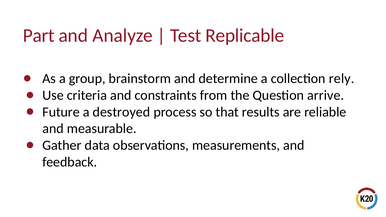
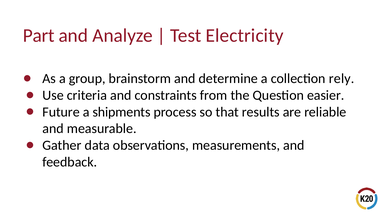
Replicable: Replicable -> Electricity
arrive: arrive -> easier
destroyed: destroyed -> shipments
